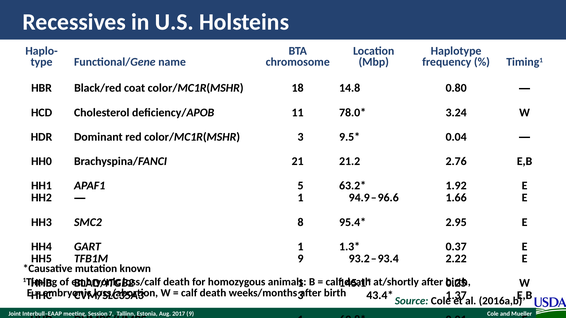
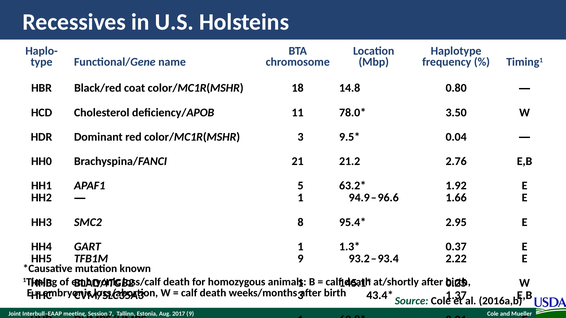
3.24: 3.24 -> 3.50
